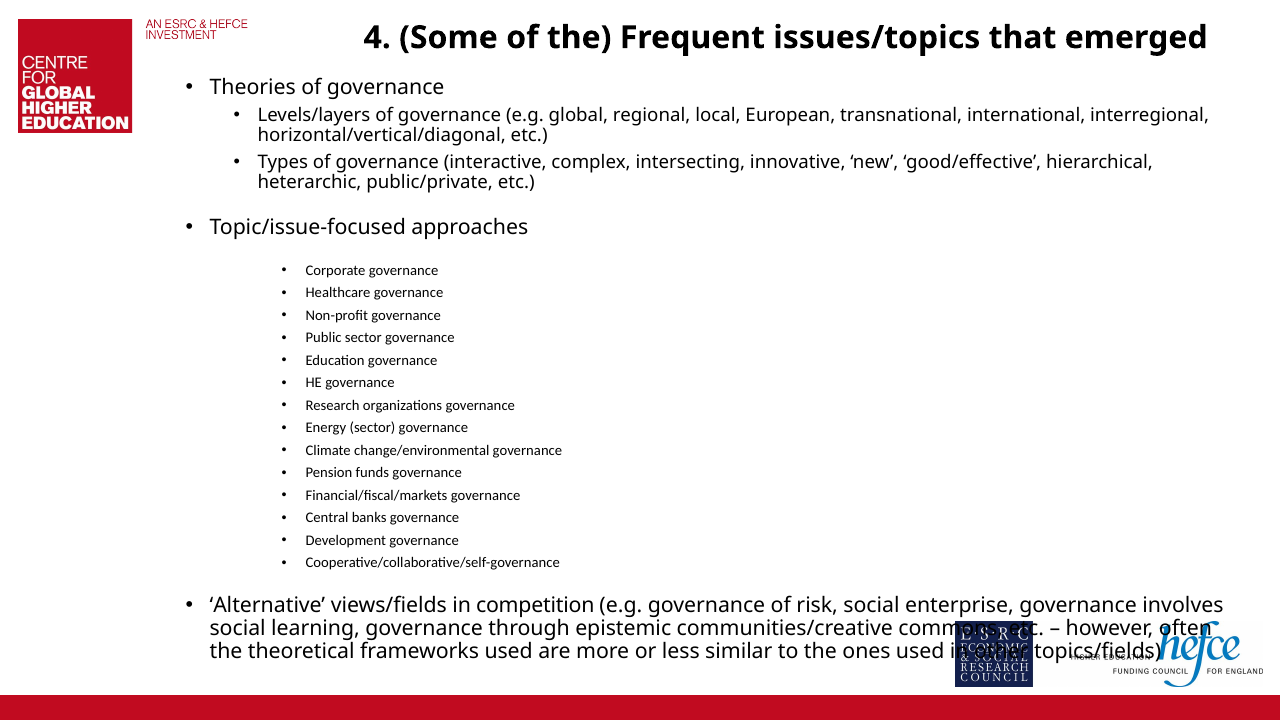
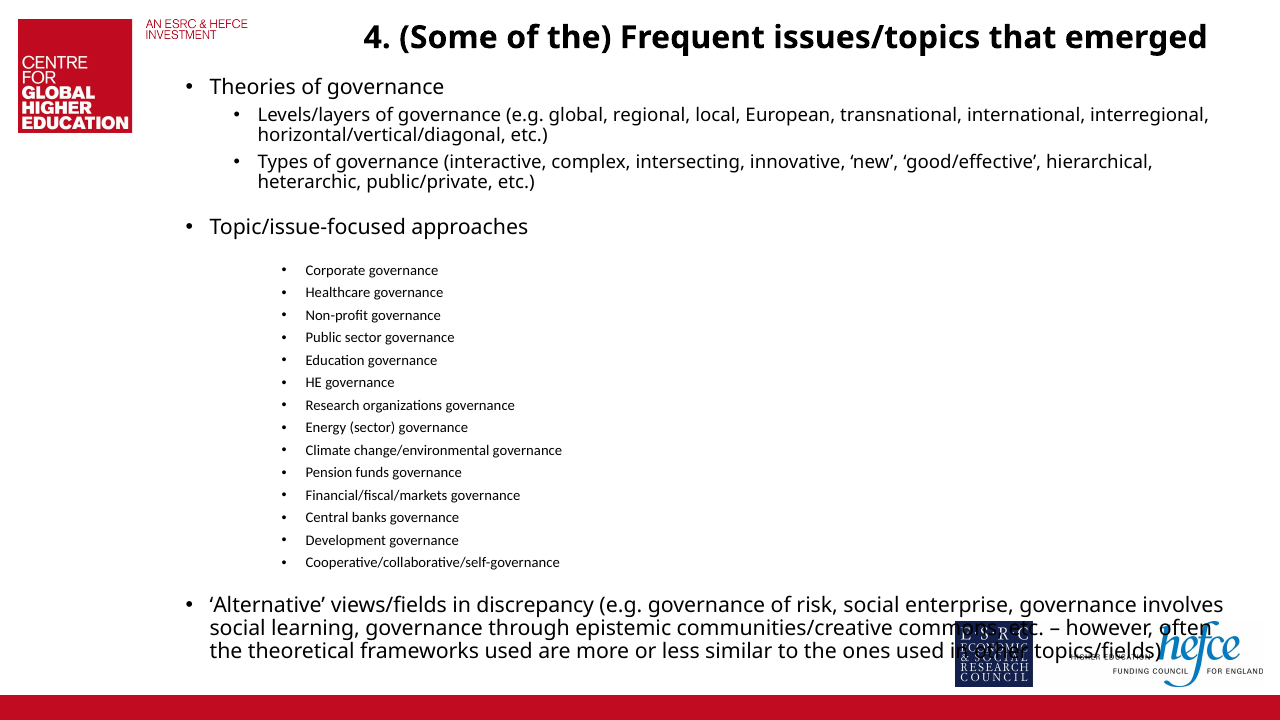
competition: competition -> discrepancy
